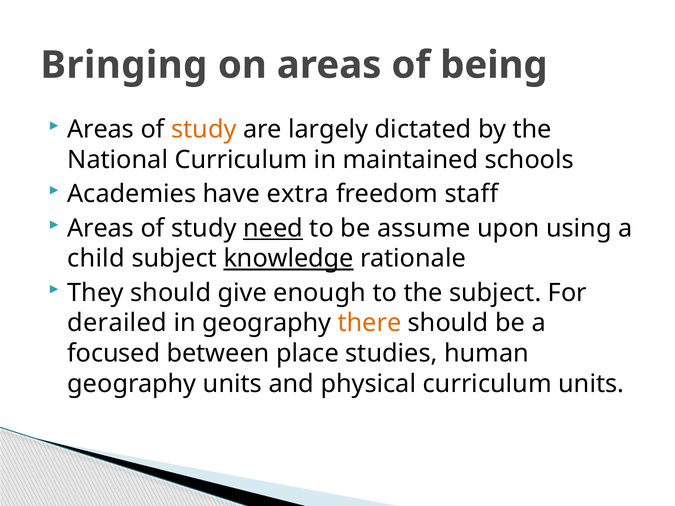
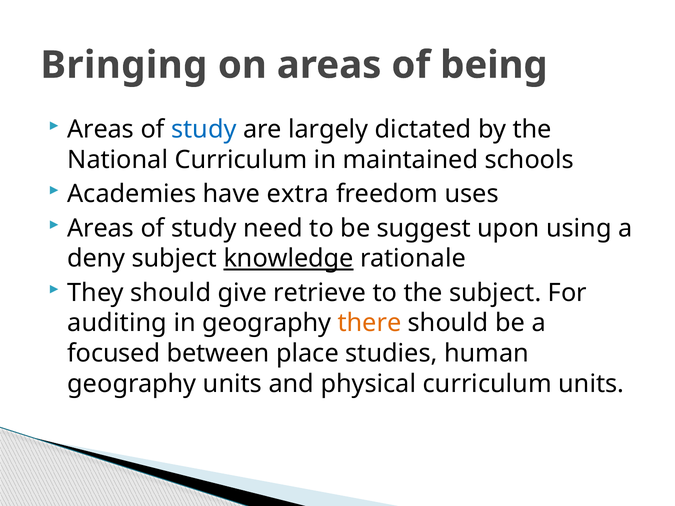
study at (204, 130) colour: orange -> blue
staff: staff -> uses
need underline: present -> none
assume: assume -> suggest
child: child -> deny
enough: enough -> retrieve
derailed: derailed -> auditing
